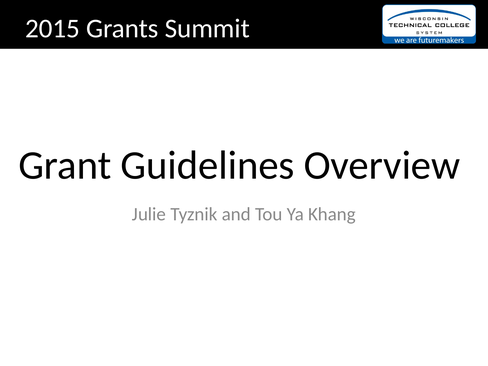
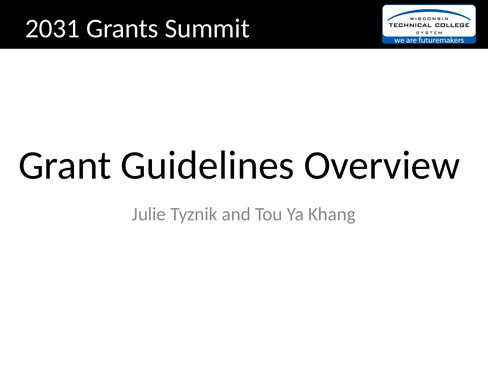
2015: 2015 -> 2031
